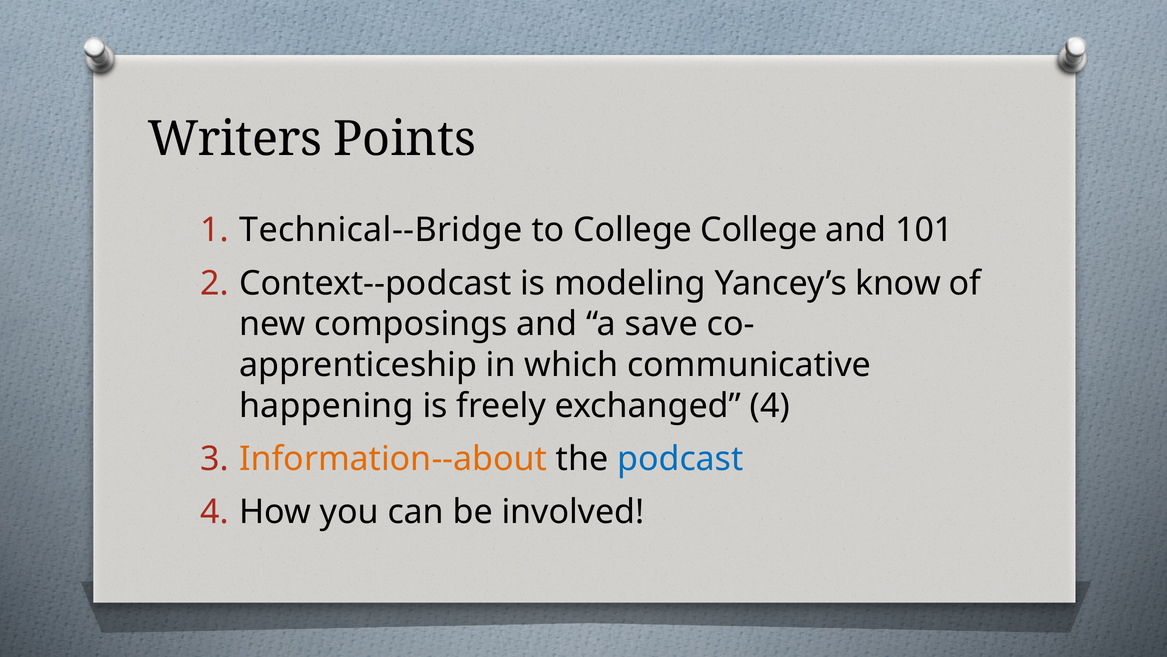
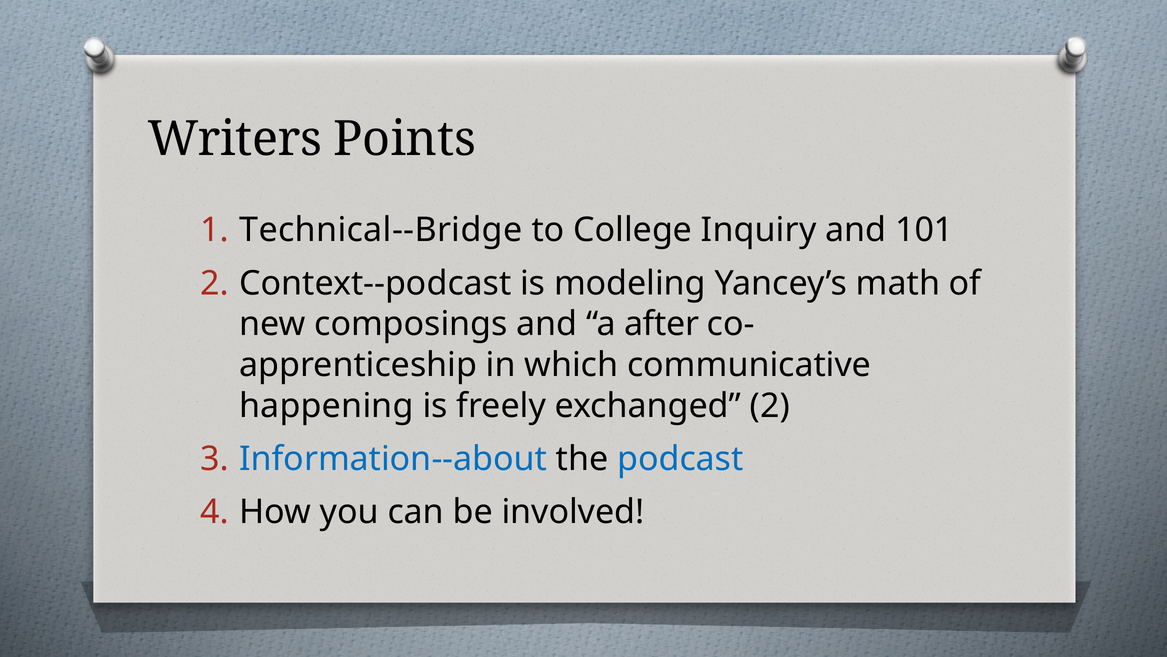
College College: College -> Inquiry
know: know -> math
save: save -> after
exchanged 4: 4 -> 2
Information--about colour: orange -> blue
